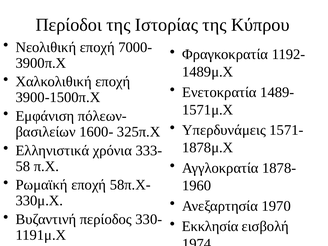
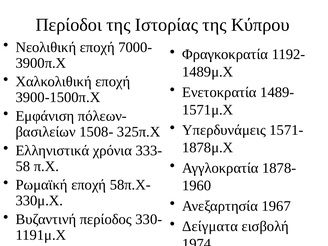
1600-: 1600- -> 1508-
1970: 1970 -> 1967
Εκκλησία: Εκκλησία -> Δείγματα
